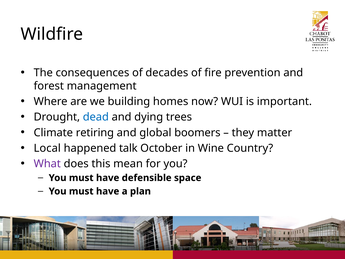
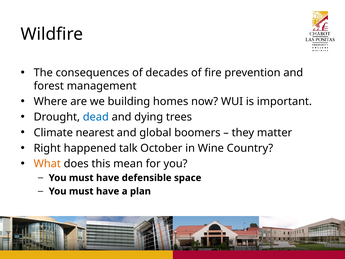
retiring: retiring -> nearest
Local: Local -> Right
What colour: purple -> orange
